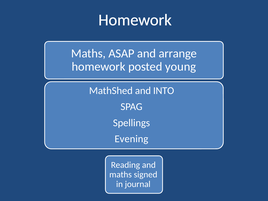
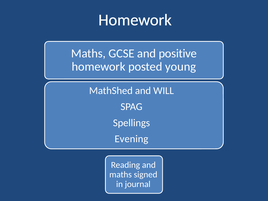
ASAP: ASAP -> GCSE
arrange: arrange -> positive
INTO: INTO -> WILL
